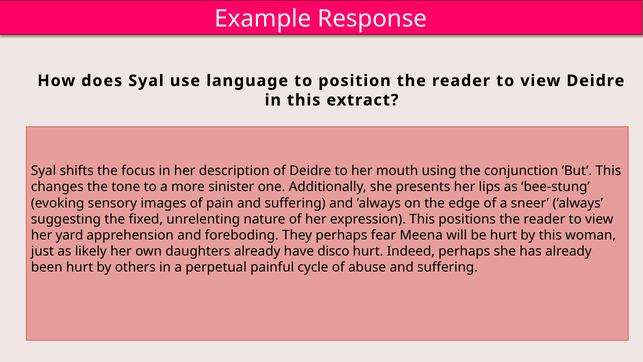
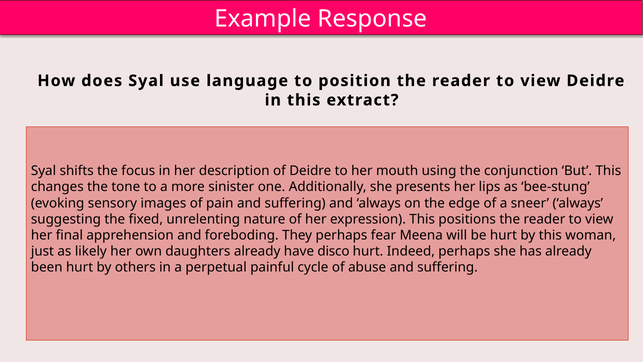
yard: yard -> final
